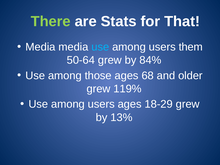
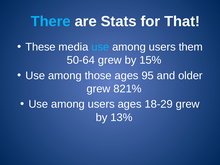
There colour: light green -> light blue
Media at (40, 47): Media -> These
84%: 84% -> 15%
68: 68 -> 95
119%: 119% -> 821%
